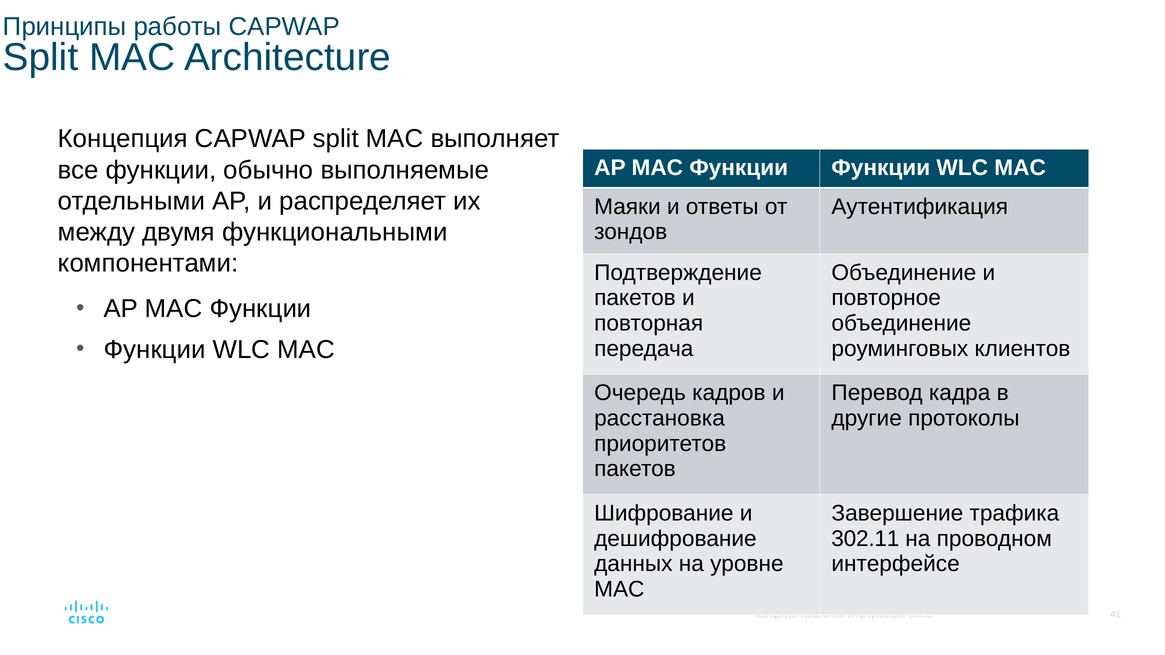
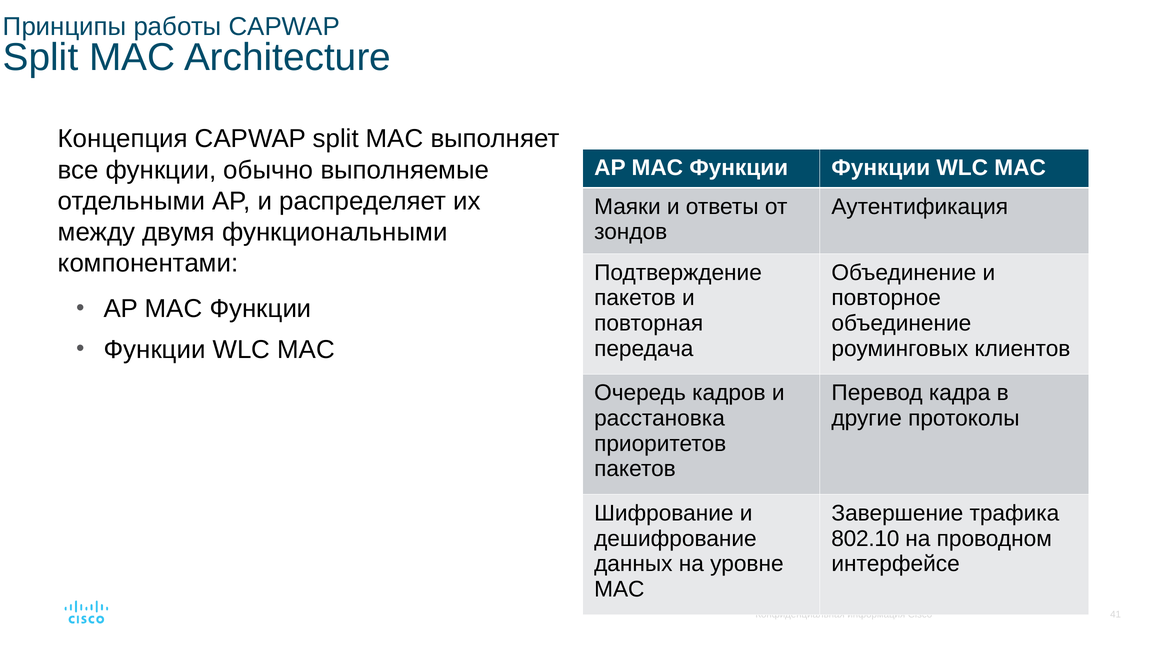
302.11: 302.11 -> 802.10
